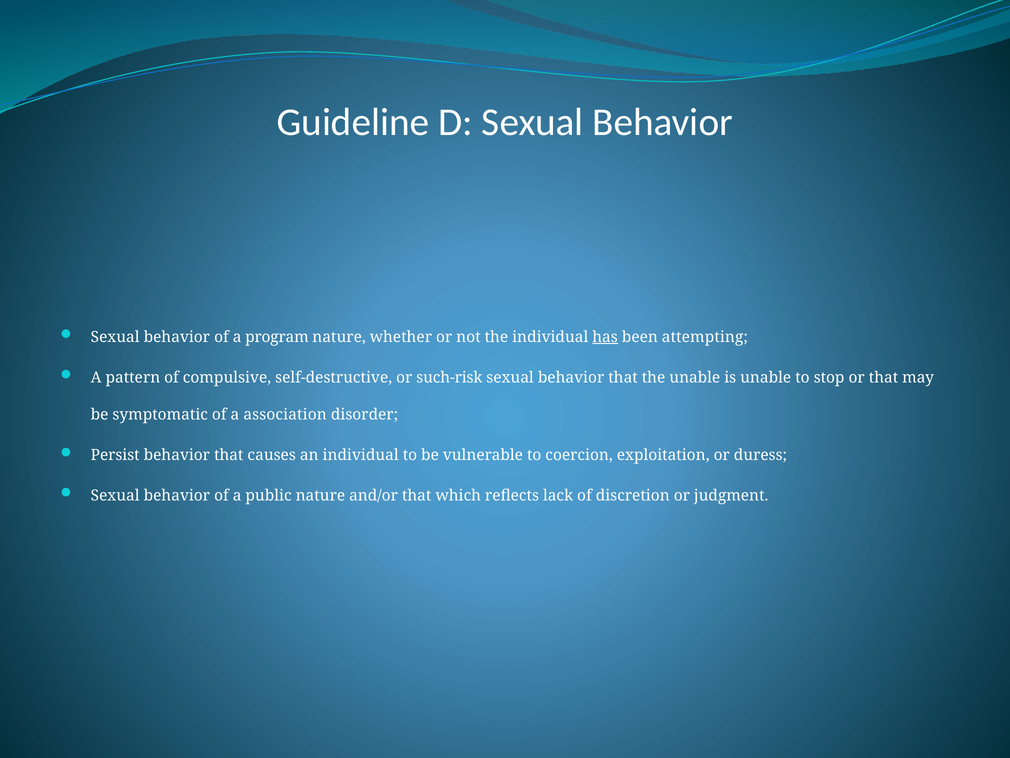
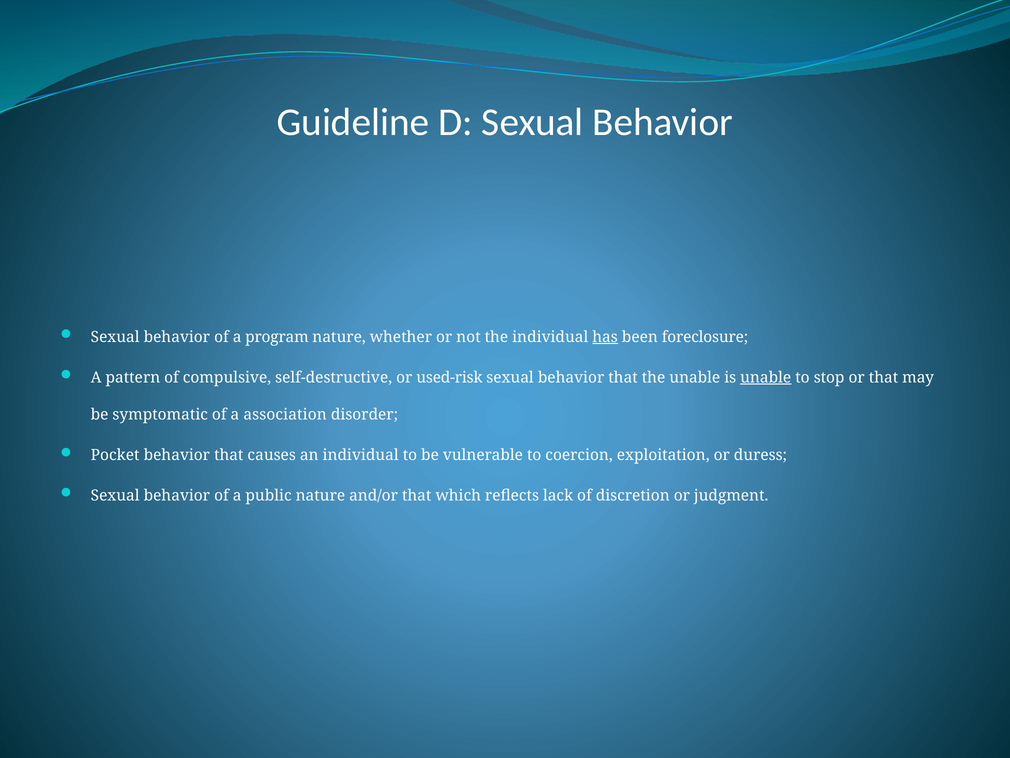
attempting: attempting -> foreclosure
such-risk: such-risk -> used-risk
unable at (766, 377) underline: none -> present
Persist: Persist -> Pocket
